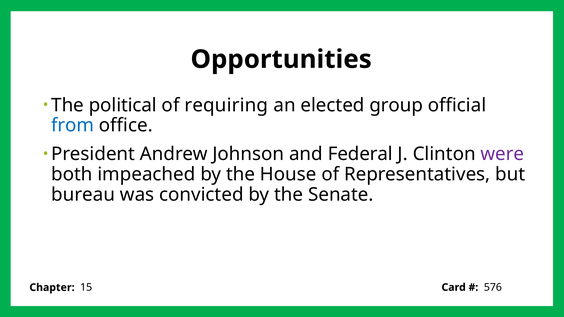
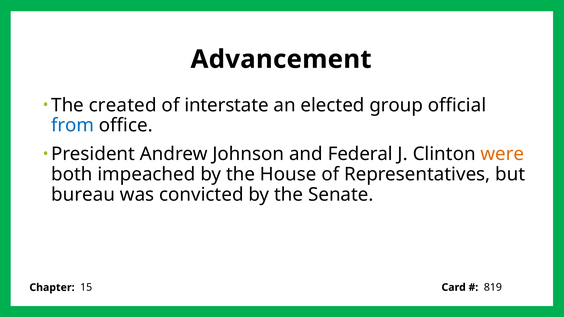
Opportunities: Opportunities -> Advancement
political: political -> created
requiring: requiring -> interstate
were colour: purple -> orange
576: 576 -> 819
